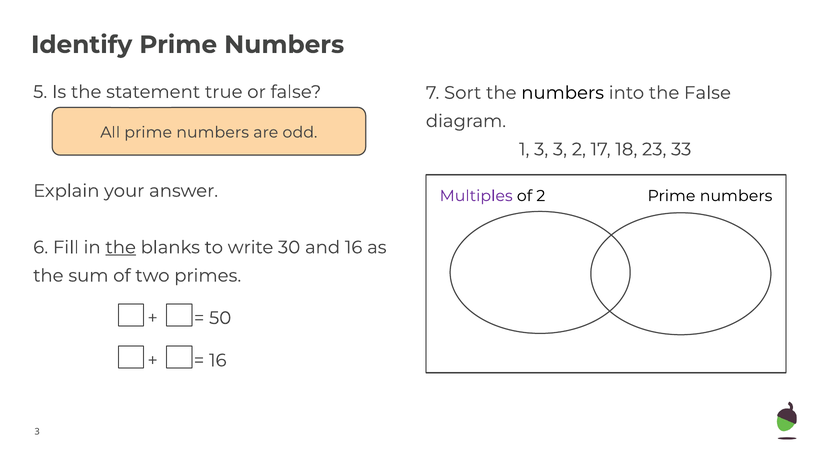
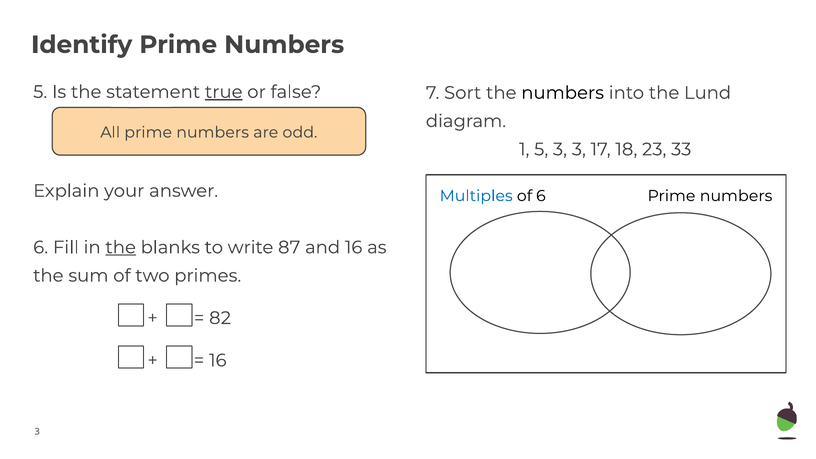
true underline: none -> present
the False: False -> Lund
1 3: 3 -> 5
3 2: 2 -> 3
Multiples colour: purple -> blue
of 2: 2 -> 6
30: 30 -> 87
50: 50 -> 82
